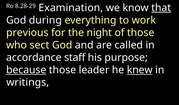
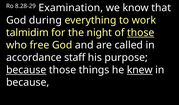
that underline: present -> none
previous: previous -> talmidim
those at (141, 33) underline: none -> present
sect: sect -> free
leader: leader -> things
writings at (28, 82): writings -> because
